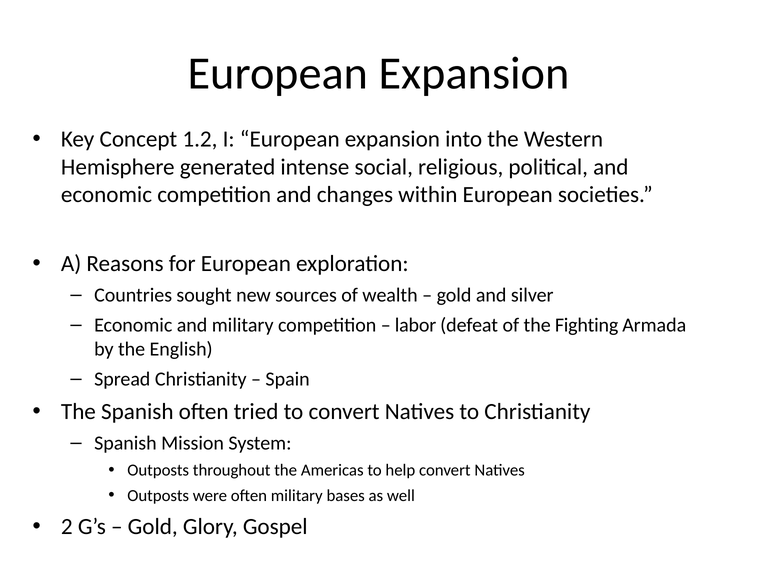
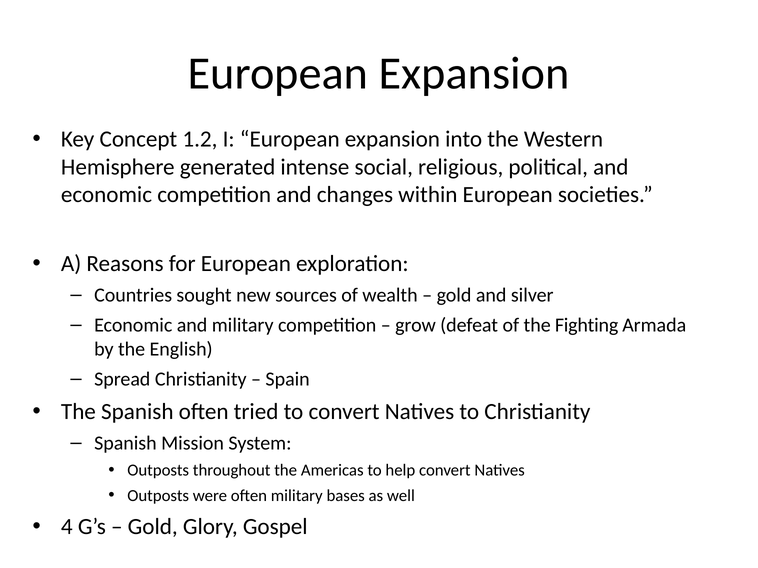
labor: labor -> grow
2: 2 -> 4
